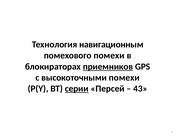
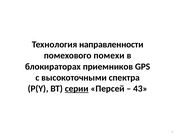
навигационным: навигационным -> направленности
приемников underline: present -> none
высокоточными помехи: помехи -> спектра
